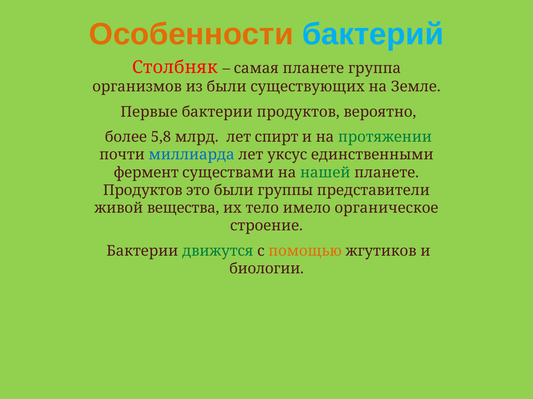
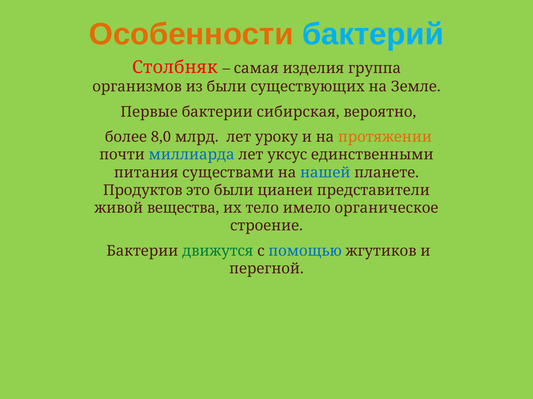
самая планете: планете -> изделия
бактерии продуктов: продуктов -> сибирская
5,8: 5,8 -> 8,0
спирт: спирт -> уроку
протяжении colour: green -> orange
фермент: фермент -> питания
нашей colour: green -> blue
группы: группы -> цианеи
помощью colour: orange -> blue
биологии: биологии -> перегной
